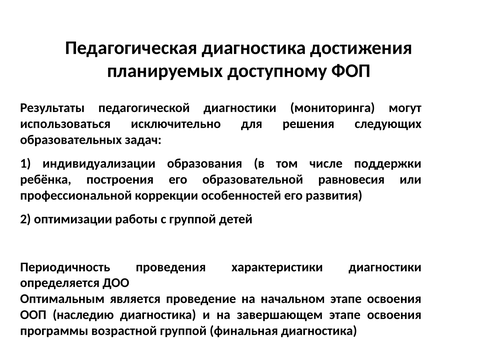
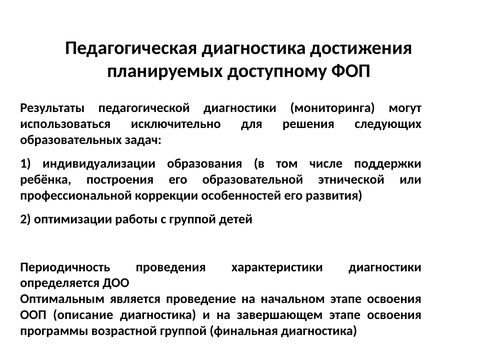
равновесия: равновесия -> этнической
наследию: наследию -> описание
